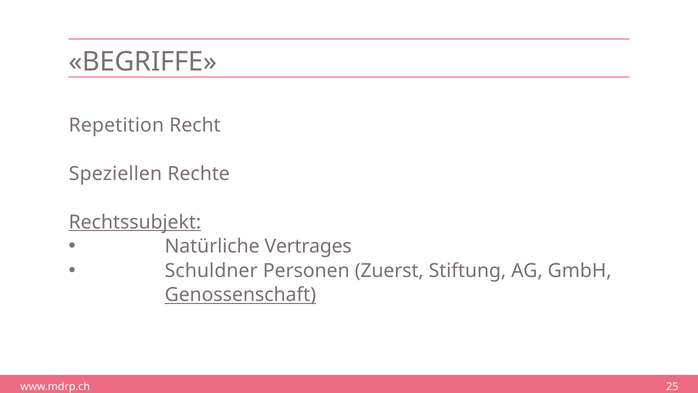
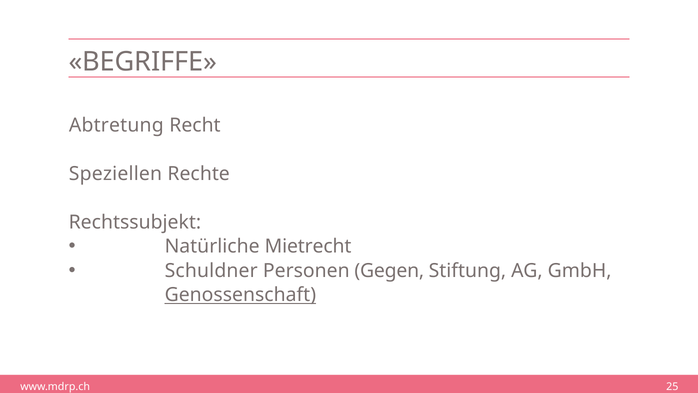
Repetition: Repetition -> Abtretung
Rechtssubjekt underline: present -> none
Vertrages: Vertrages -> Mietrecht
Zuerst: Zuerst -> Gegen
